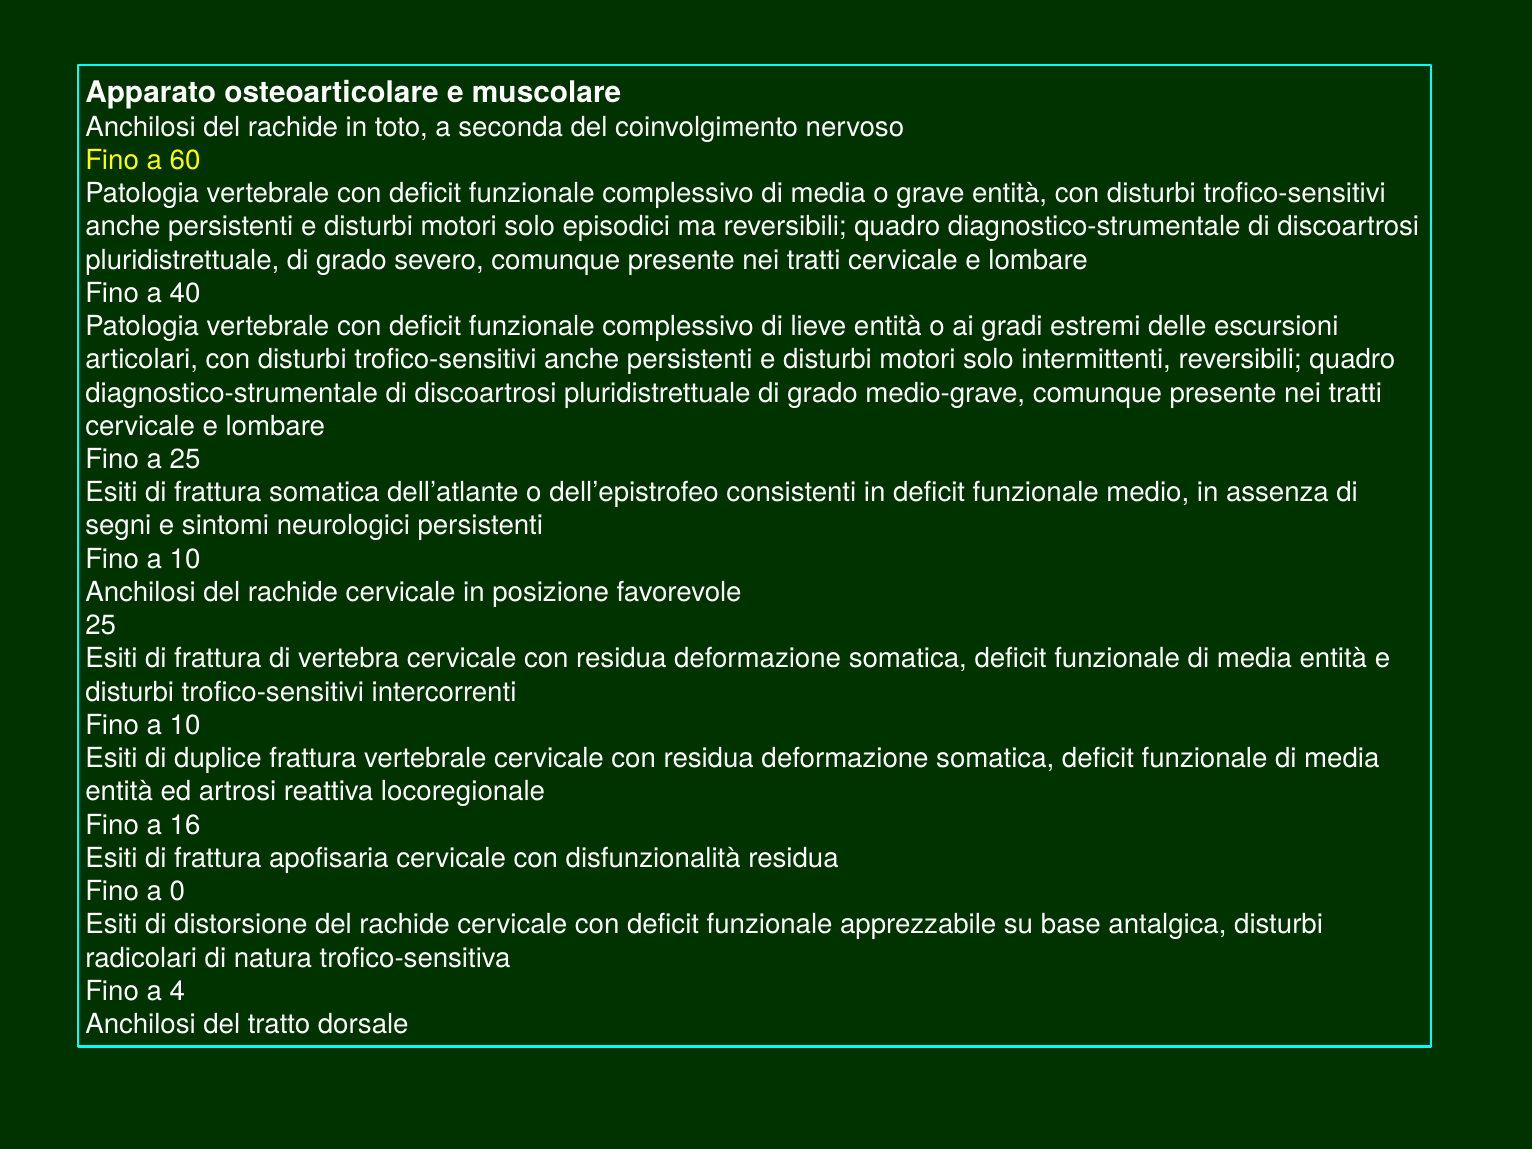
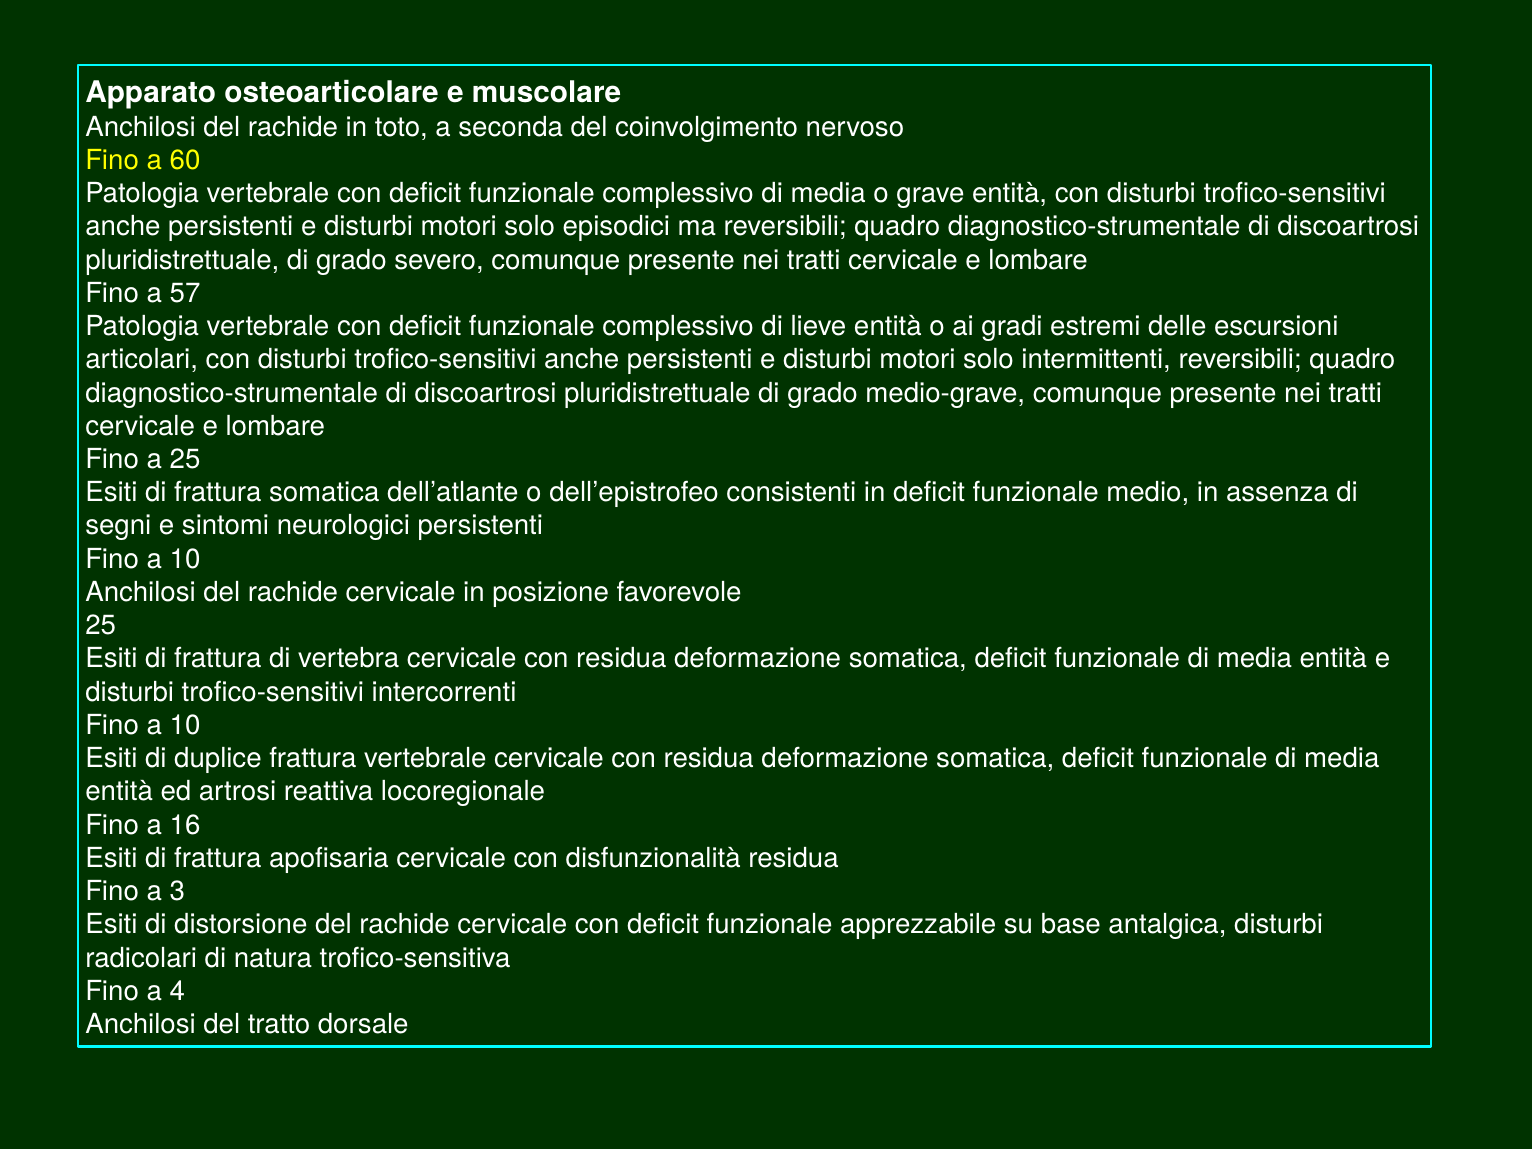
40: 40 -> 57
0: 0 -> 3
